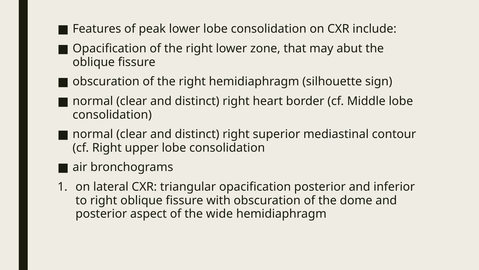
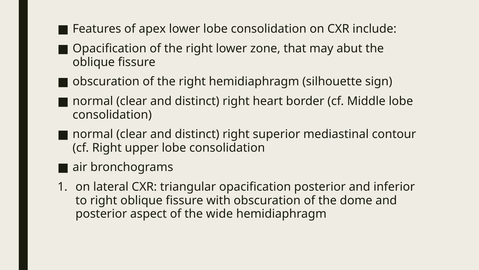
peak: peak -> apex
